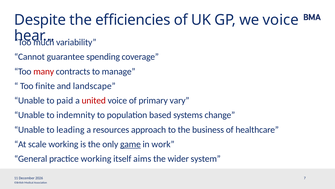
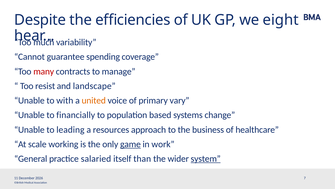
we voice: voice -> eight
finite: finite -> resist
paid: paid -> with
united colour: red -> orange
indemnity: indemnity -> financially
practice working: working -> salaried
aims: aims -> than
system underline: none -> present
